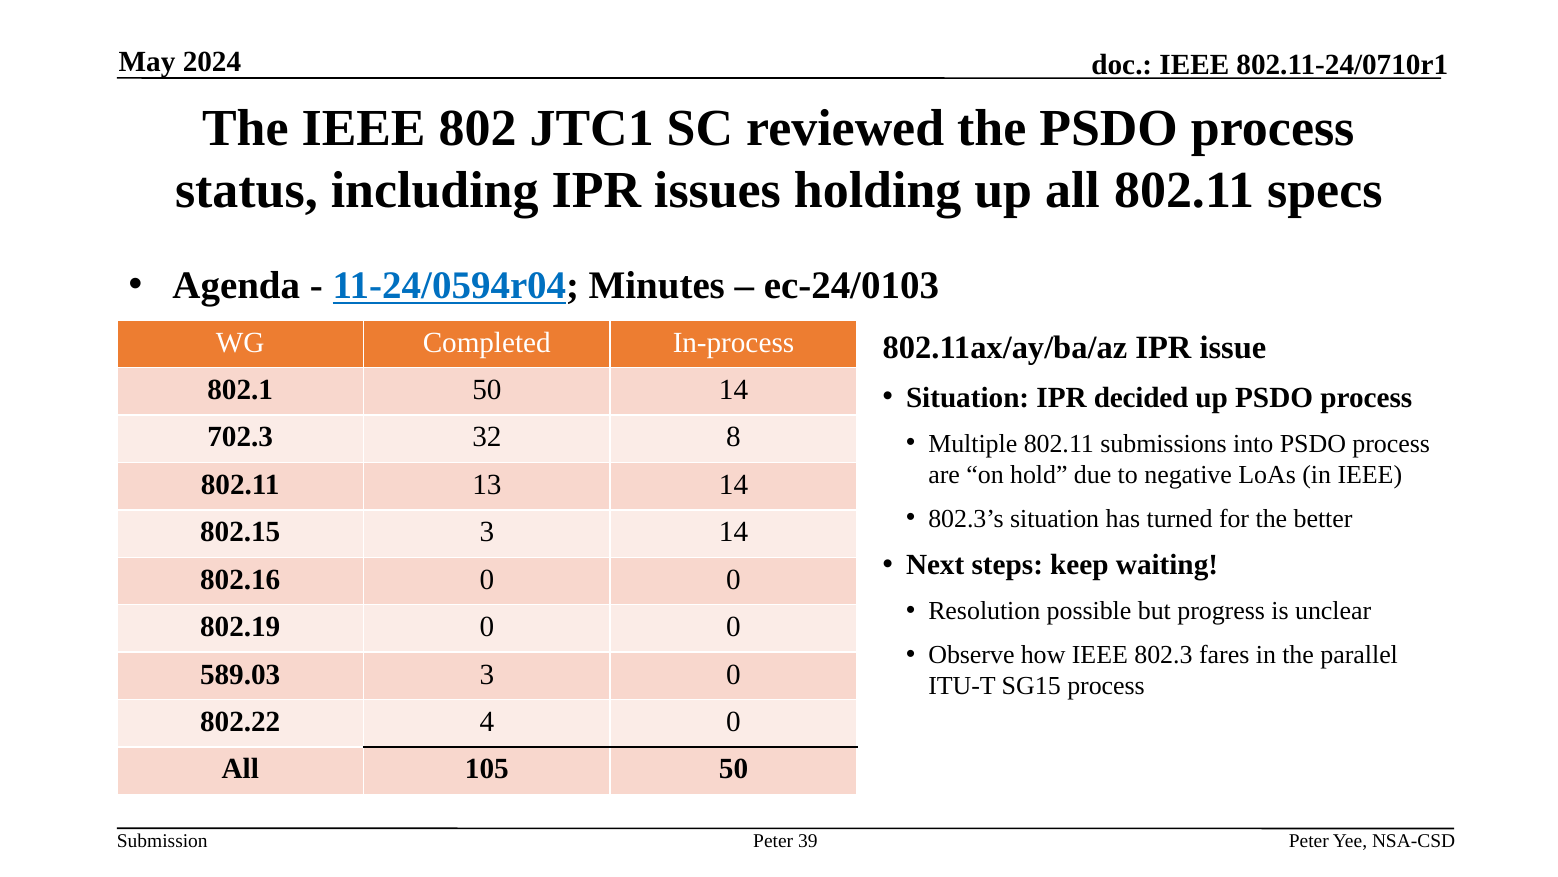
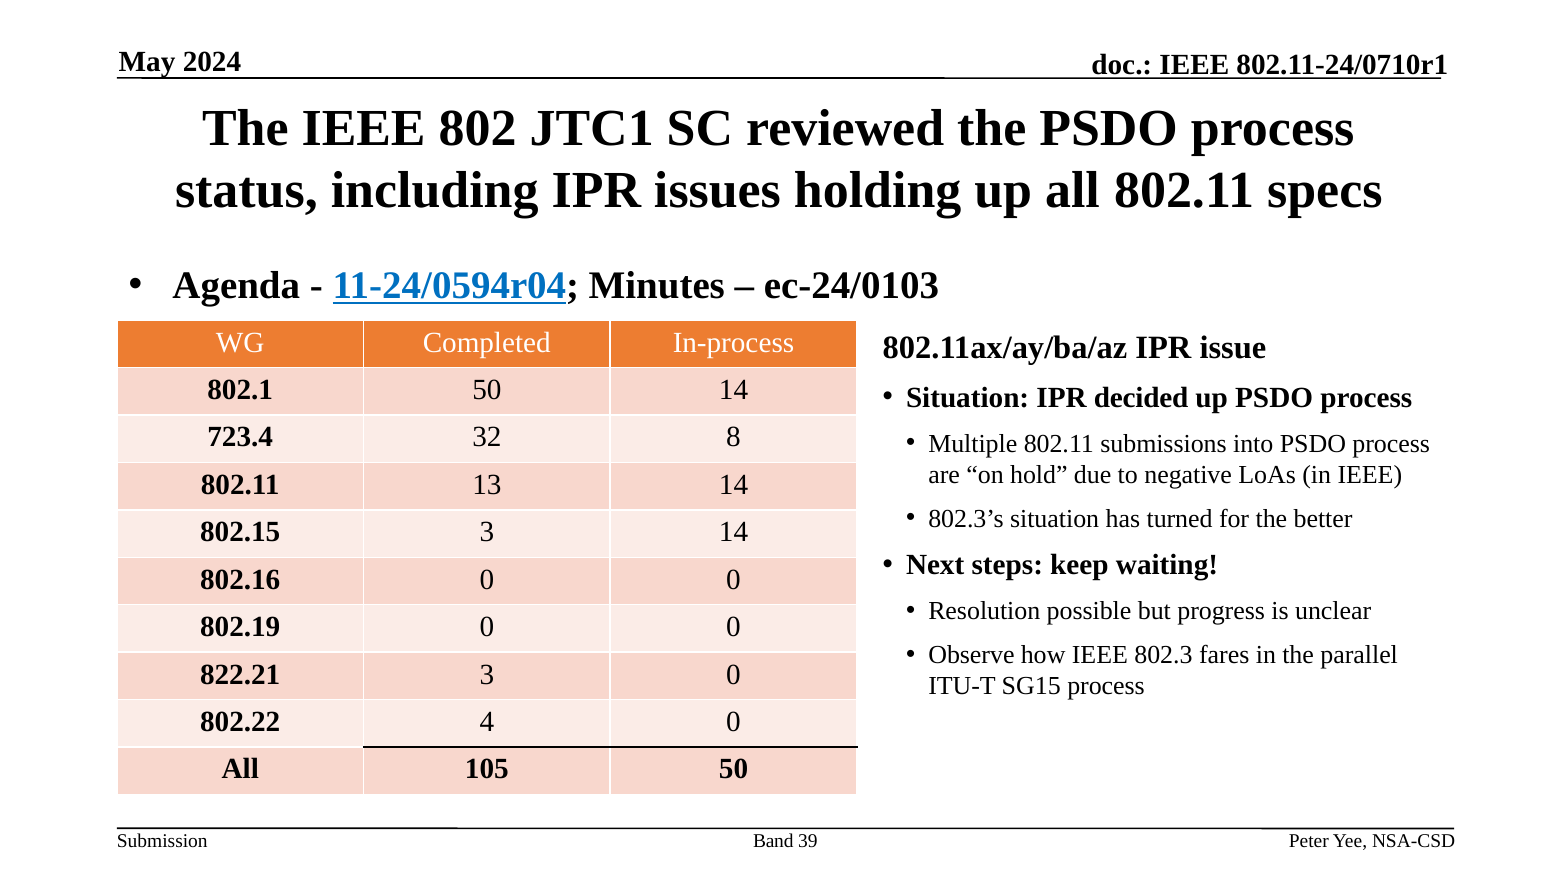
702.3: 702.3 -> 723.4
589.03: 589.03 -> 822.21
Peter at (773, 841): Peter -> Band
